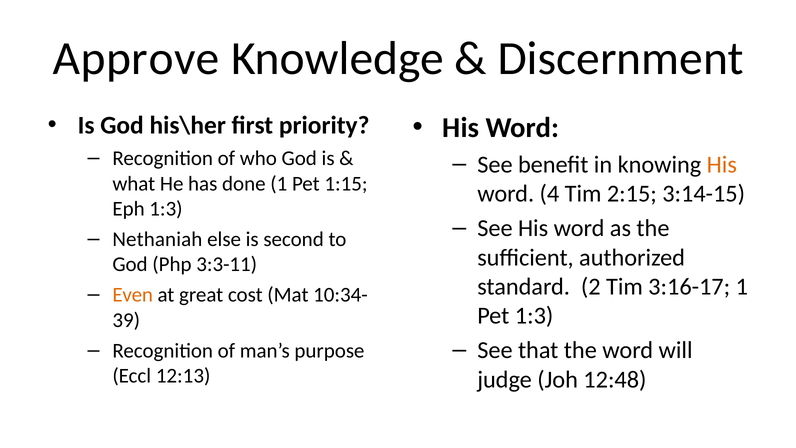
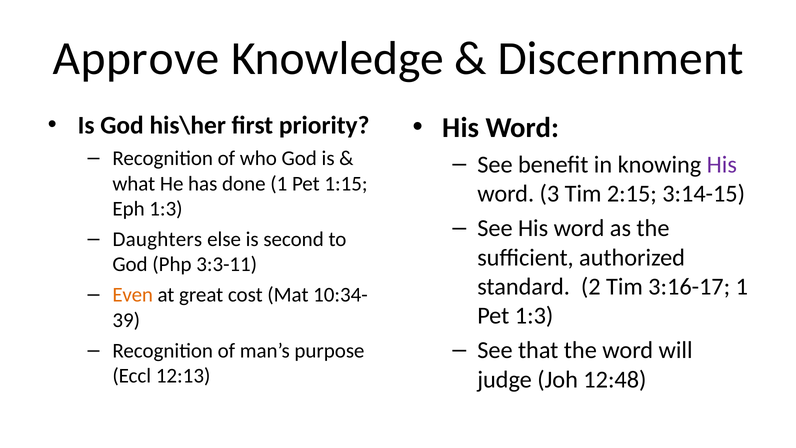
His at (722, 165) colour: orange -> purple
4: 4 -> 3
Nethaniah: Nethaniah -> Daughters
